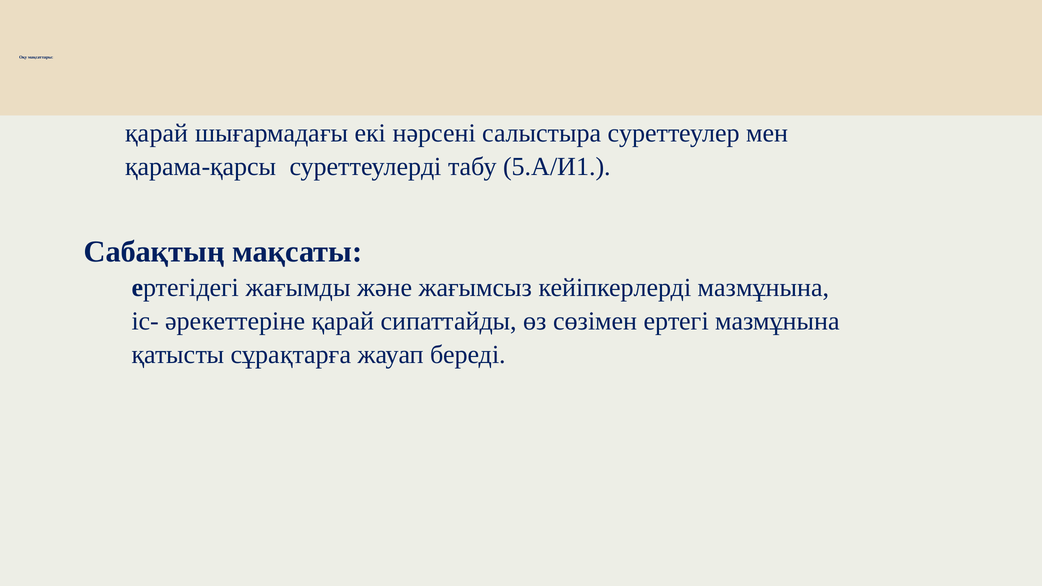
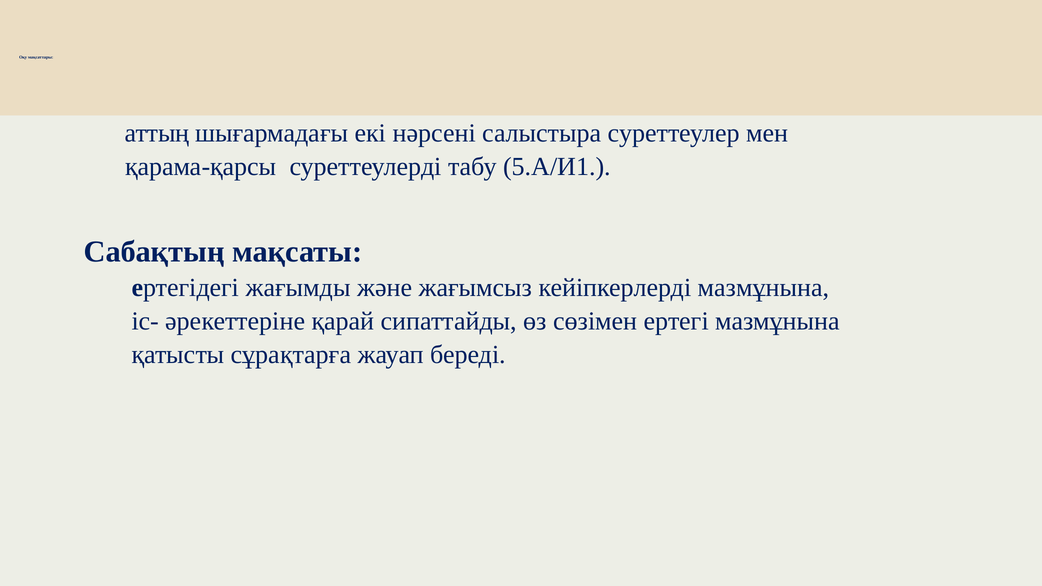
қарай at (157, 133): қарай -> аттың
